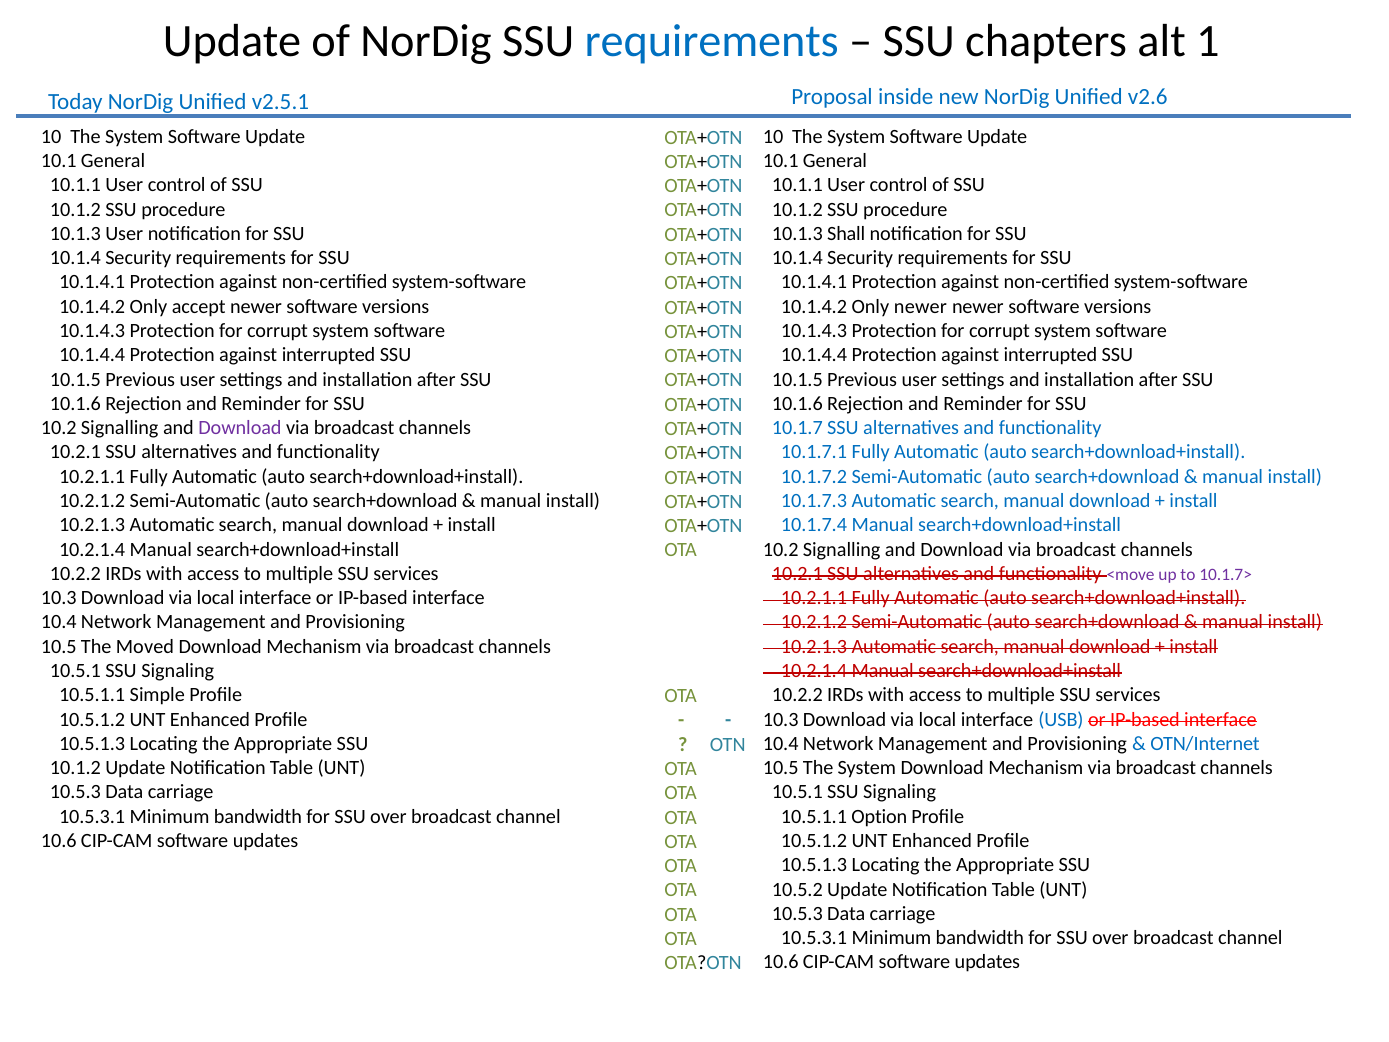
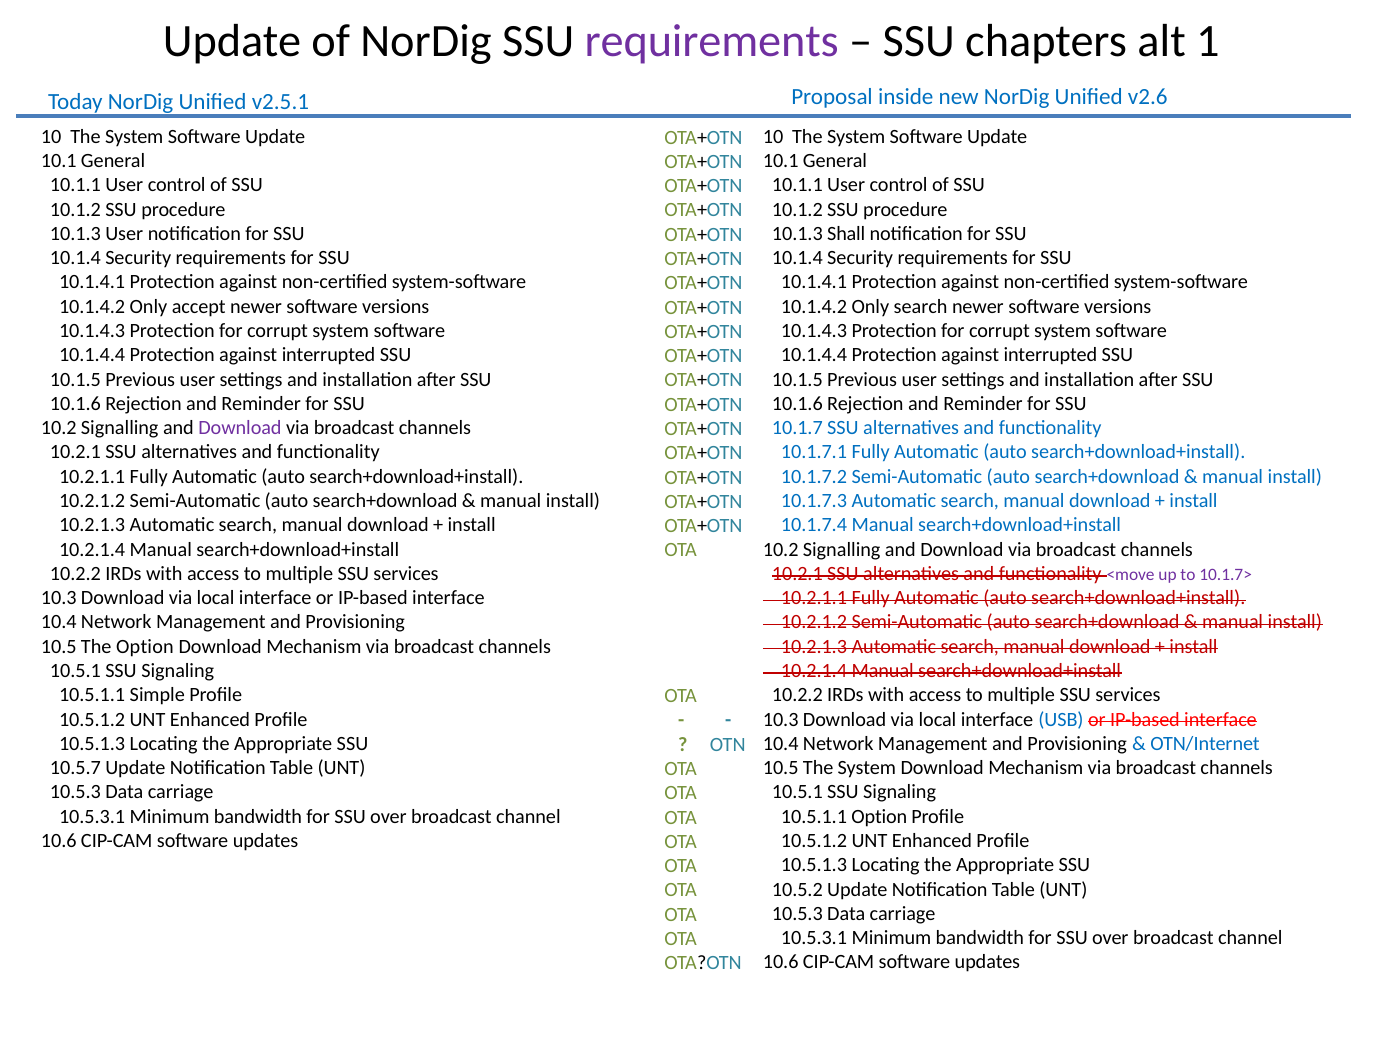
requirements at (712, 42) colour: blue -> purple
Only newer: newer -> search
The Moved: Moved -> Option
10.1.2 at (75, 768): 10.1.2 -> 10.5.7
